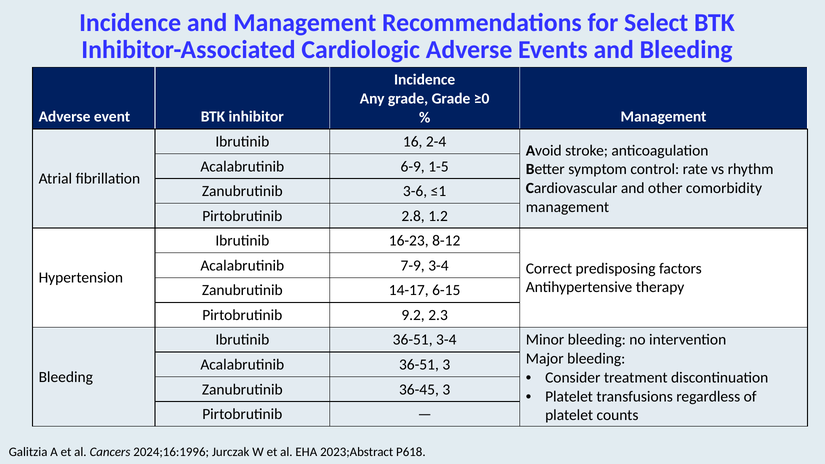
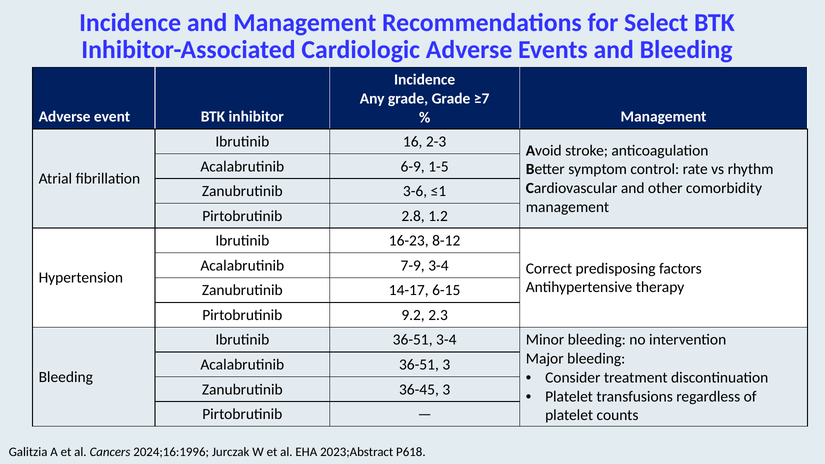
≥0: ≥0 -> ≥7
2-4: 2-4 -> 2-3
